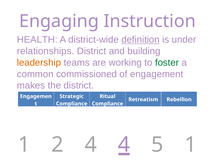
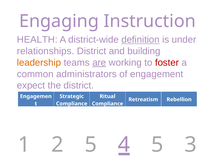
are underline: none -> present
foster colour: green -> red
commissioned: commissioned -> administrators
makes: makes -> expect
2 4: 4 -> 5
5 1: 1 -> 3
